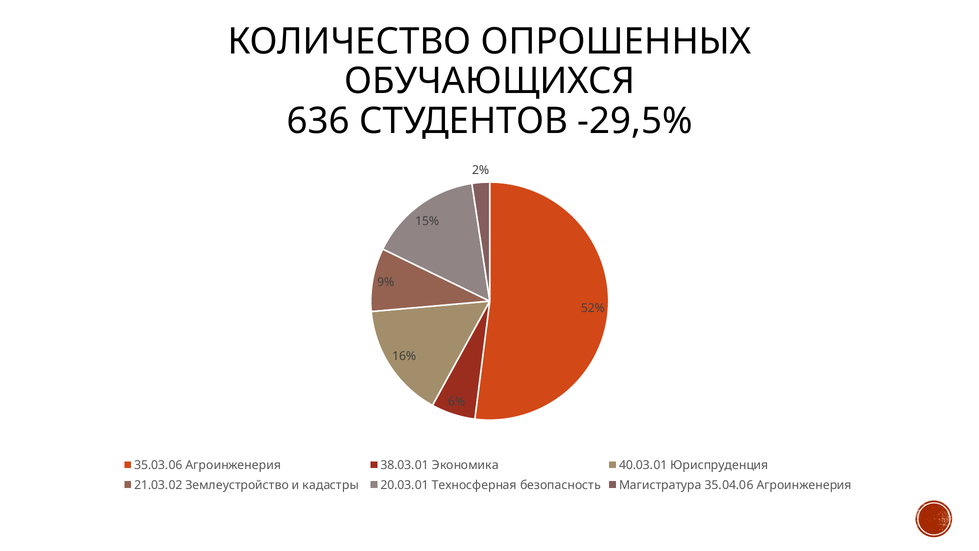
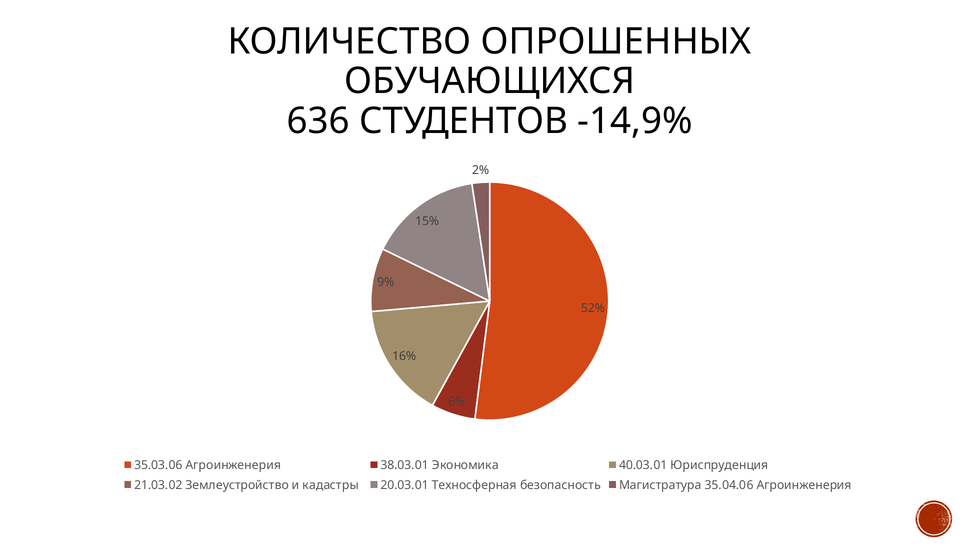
-29,5%: -29,5% -> -14,9%
